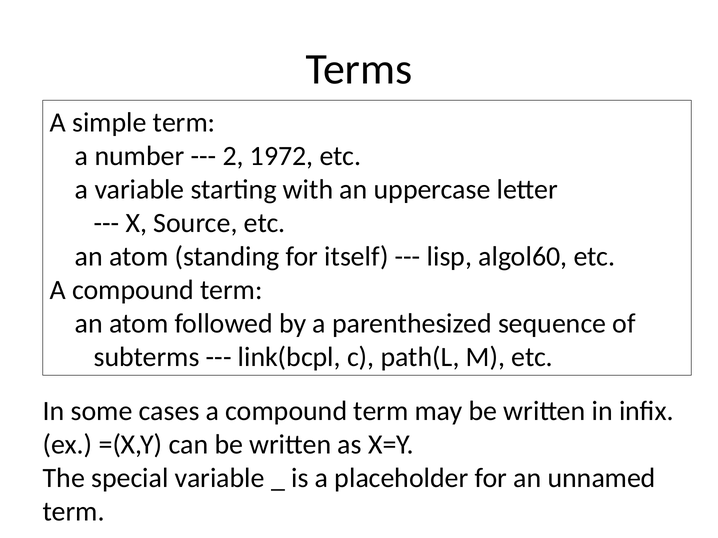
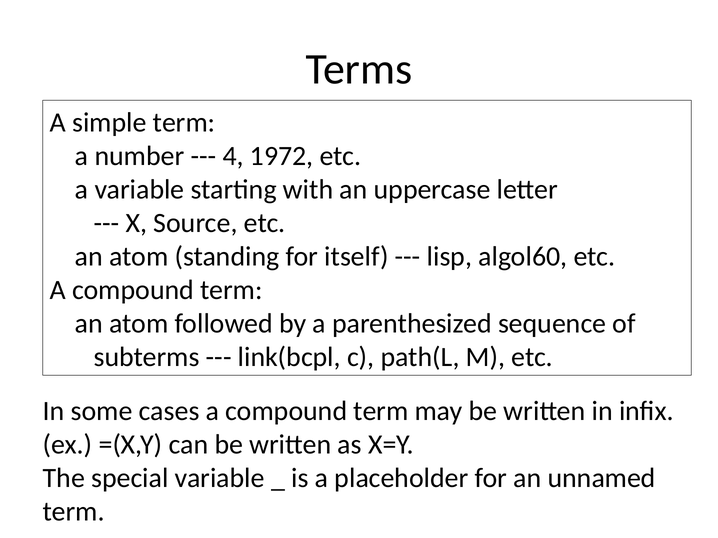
2: 2 -> 4
